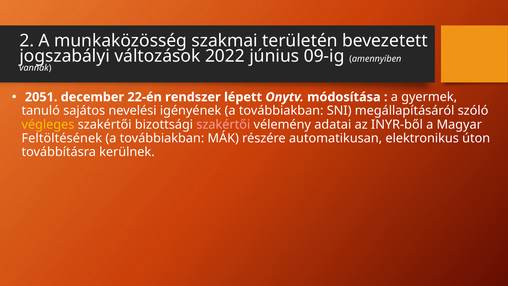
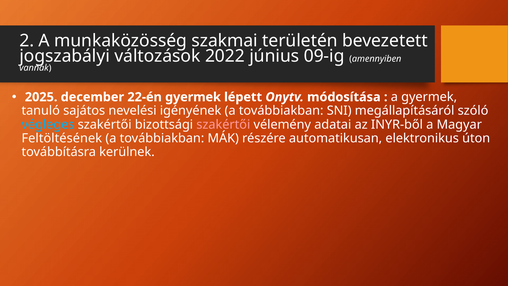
2051: 2051 -> 2025
22-én rendszer: rendszer -> gyermek
végleges colour: yellow -> light blue
